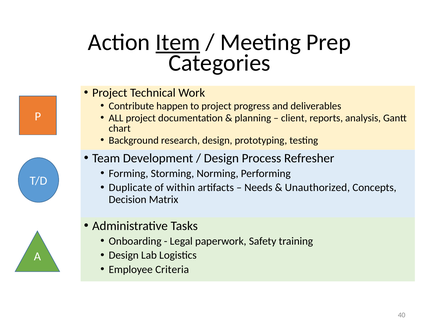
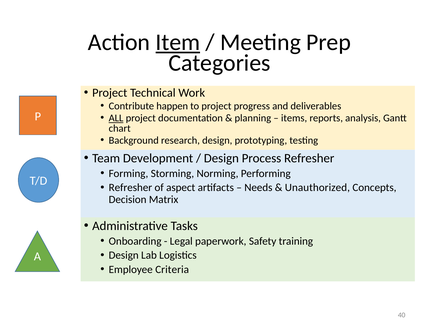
ALL underline: none -> present
client: client -> items
Duplicate at (130, 188): Duplicate -> Refresher
within: within -> aspect
